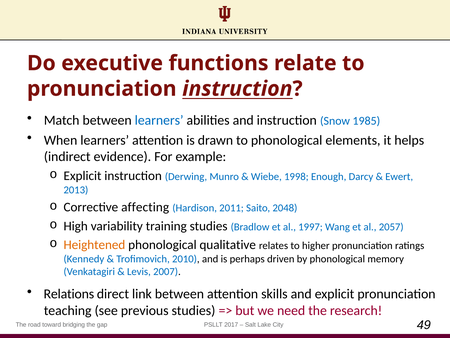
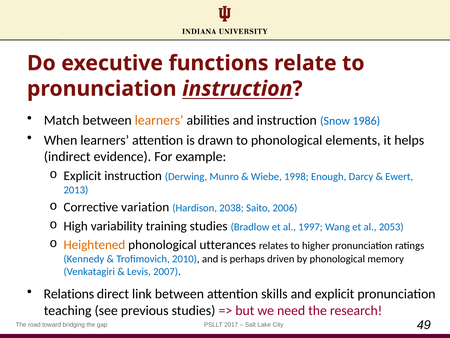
learners at (159, 120) colour: blue -> orange
1985: 1985 -> 1986
affecting: affecting -> variation
2011: 2011 -> 2038
2048: 2048 -> 2006
2057: 2057 -> 2053
qualitative: qualitative -> utterances
